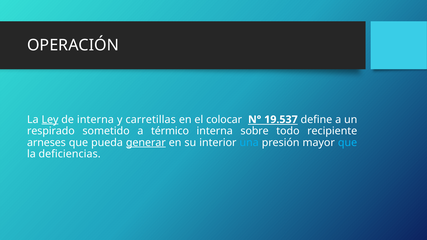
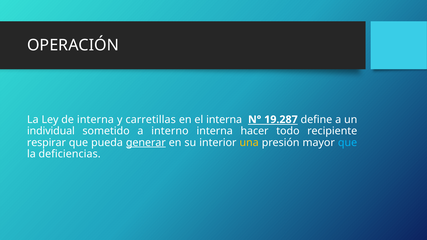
Ley underline: present -> none
el colocar: colocar -> interna
19.537: 19.537 -> 19.287
respirado: respirado -> individual
térmico: térmico -> interno
sobre: sobre -> hacer
arneses: arneses -> respirar
una colour: light blue -> yellow
